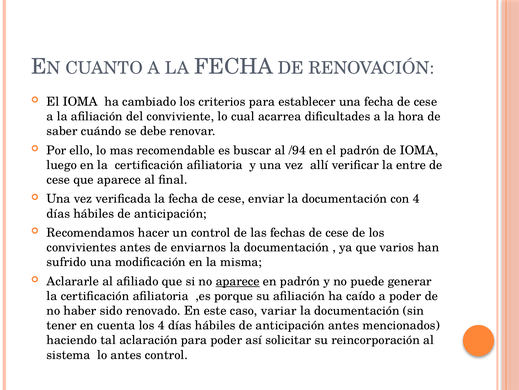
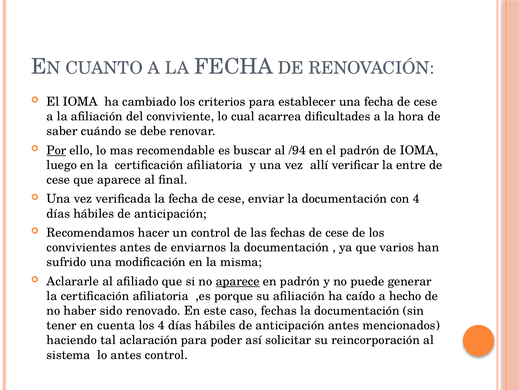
Por underline: none -> present
a poder: poder -> hecho
caso variar: variar -> fechas
